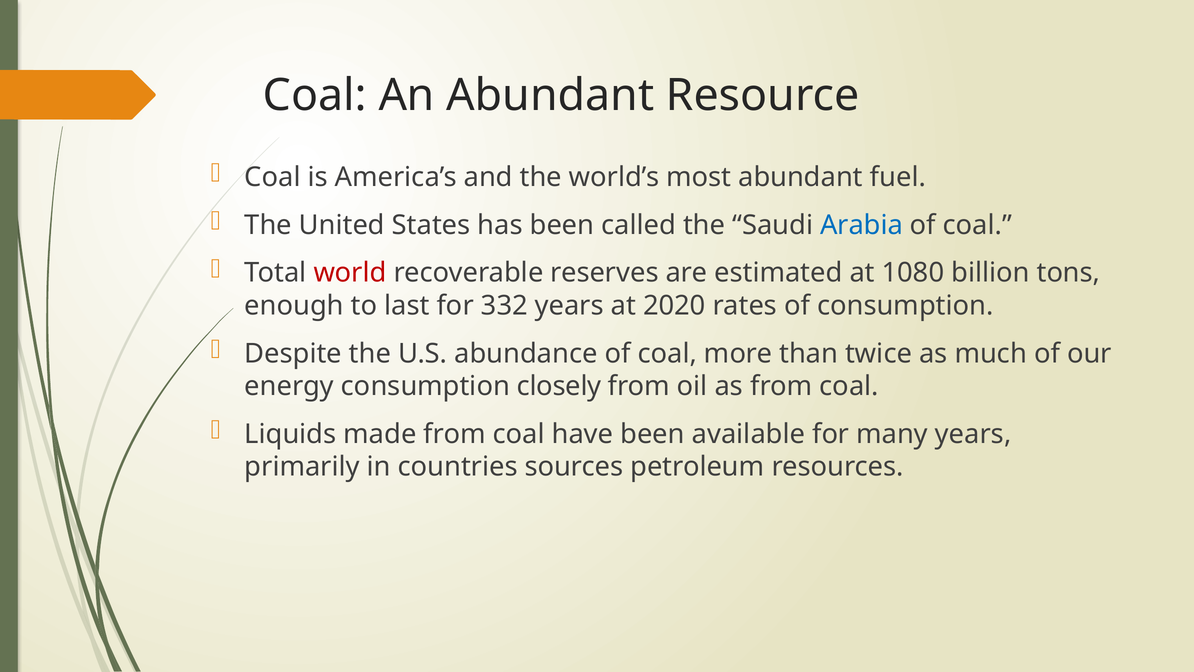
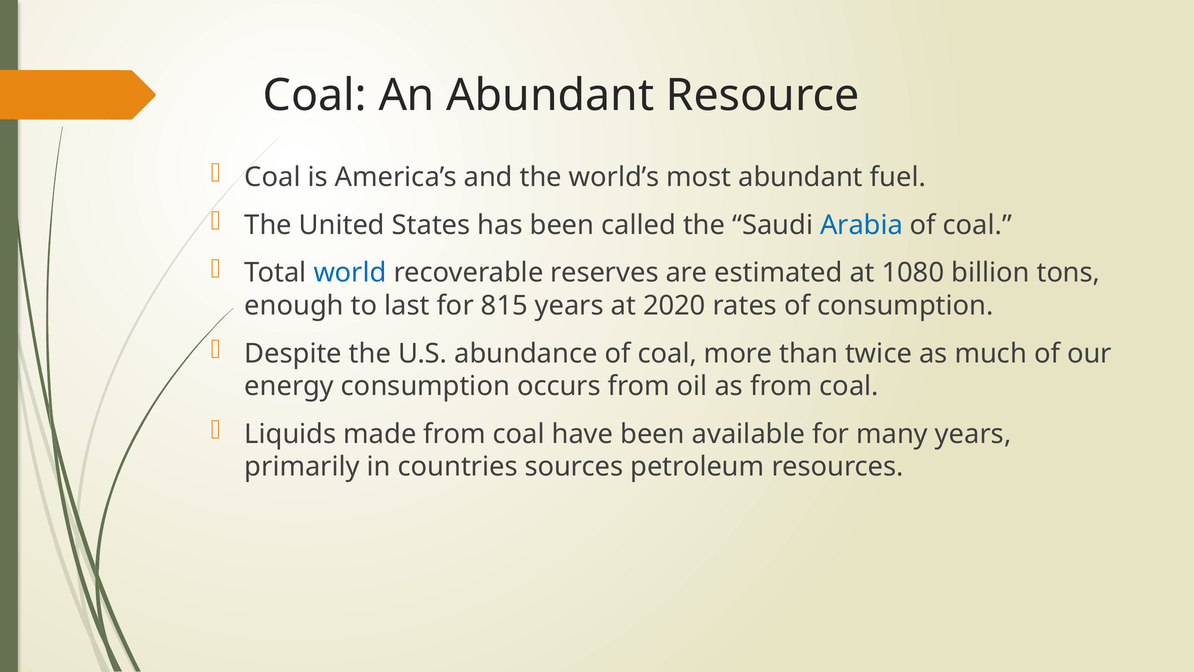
world colour: red -> blue
332: 332 -> 815
closely: closely -> occurs
